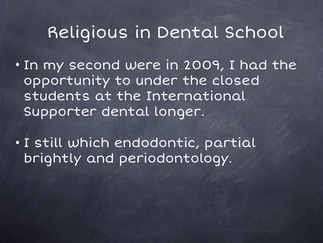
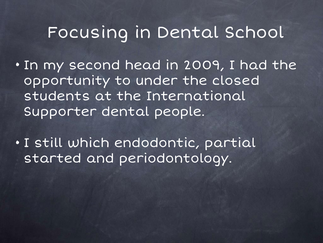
Religious: Religious -> Focusing
were: were -> head
longer: longer -> people
brightly: brightly -> started
